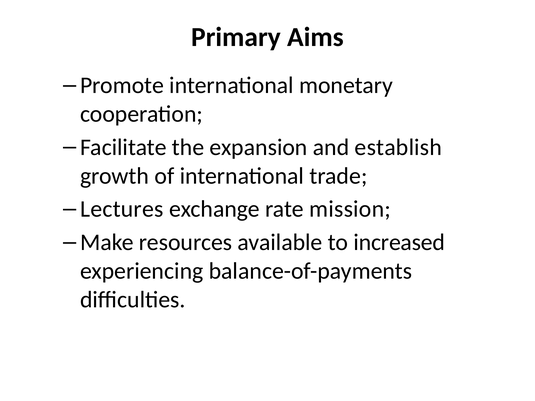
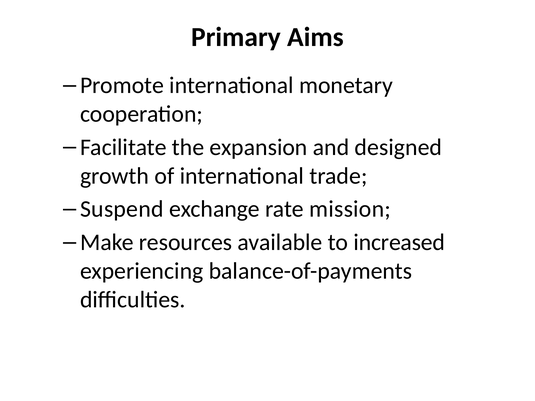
establish: establish -> designed
Lectures: Lectures -> Suspend
